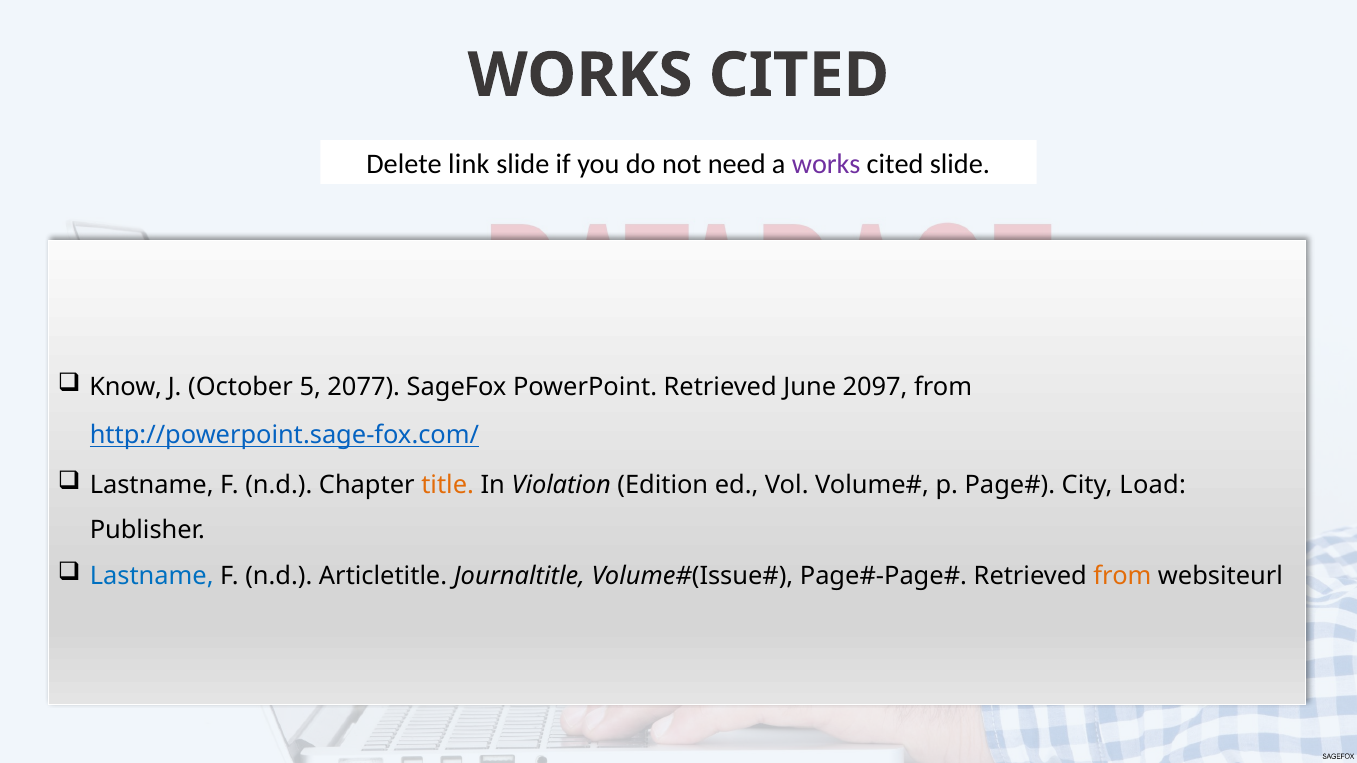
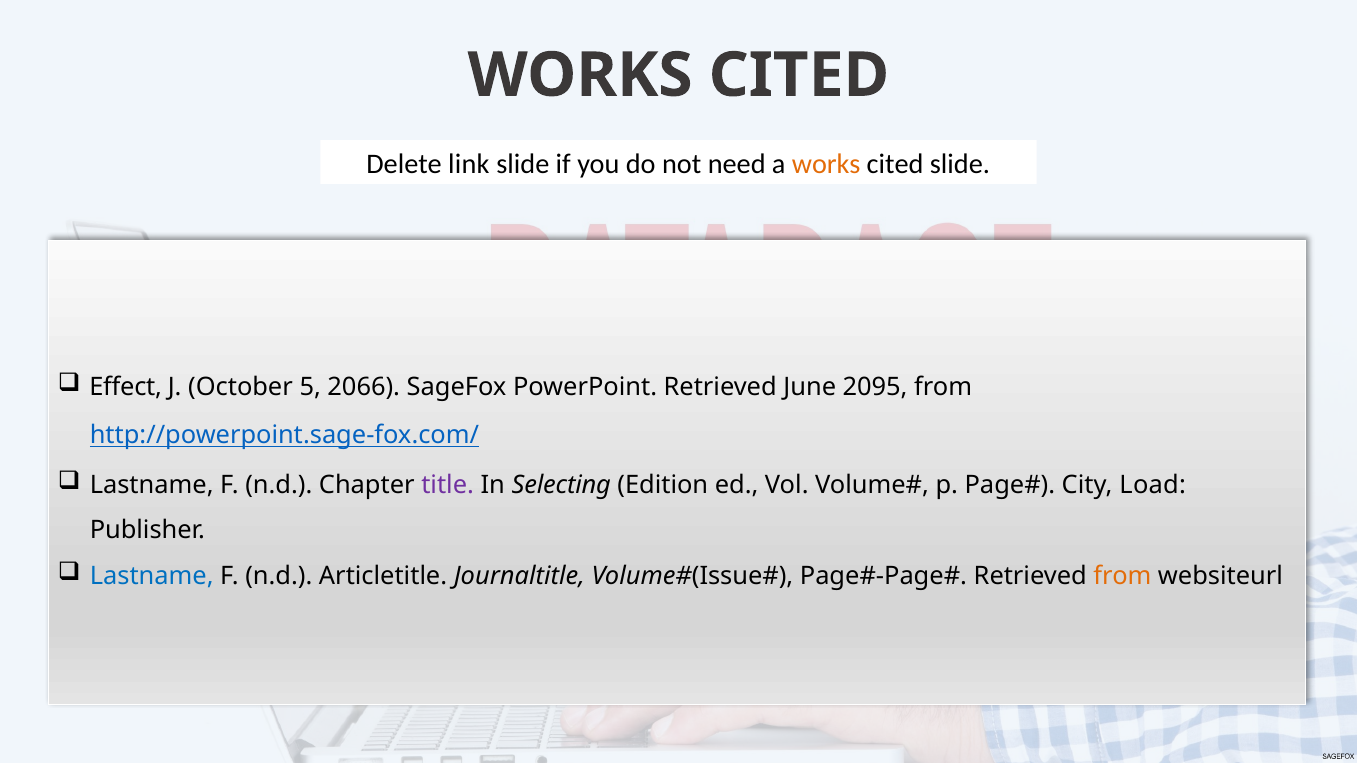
works at (826, 164) colour: purple -> orange
Know: Know -> Effect
2077: 2077 -> 2066
2097: 2097 -> 2095
title colour: orange -> purple
Violation: Violation -> Selecting
